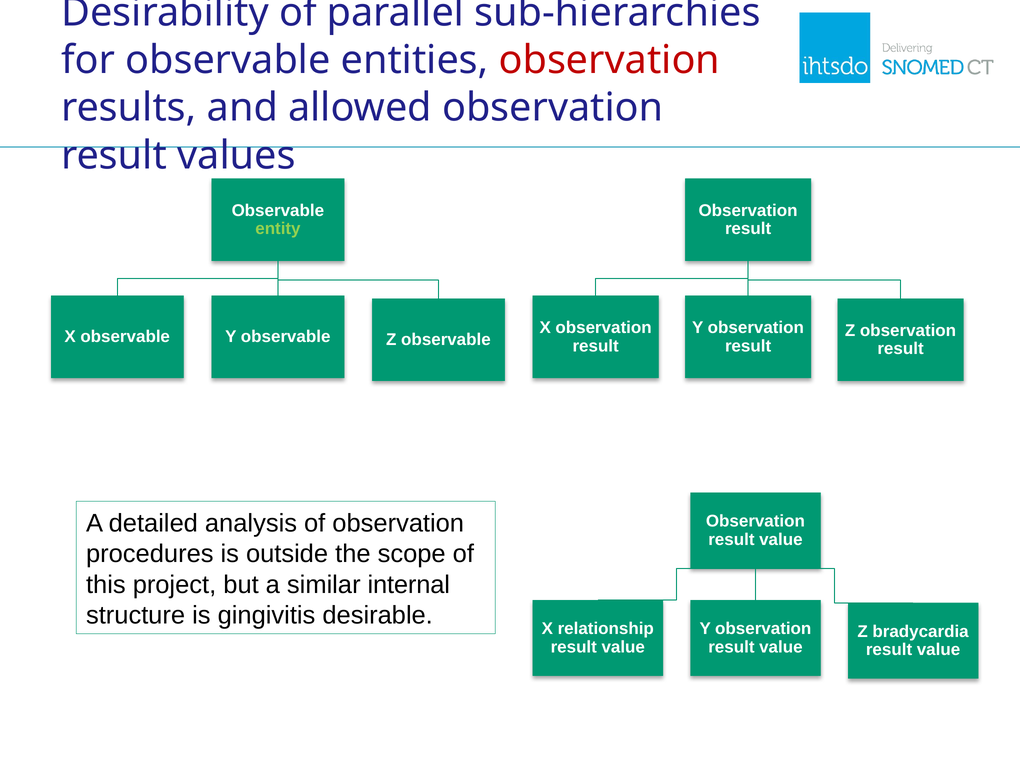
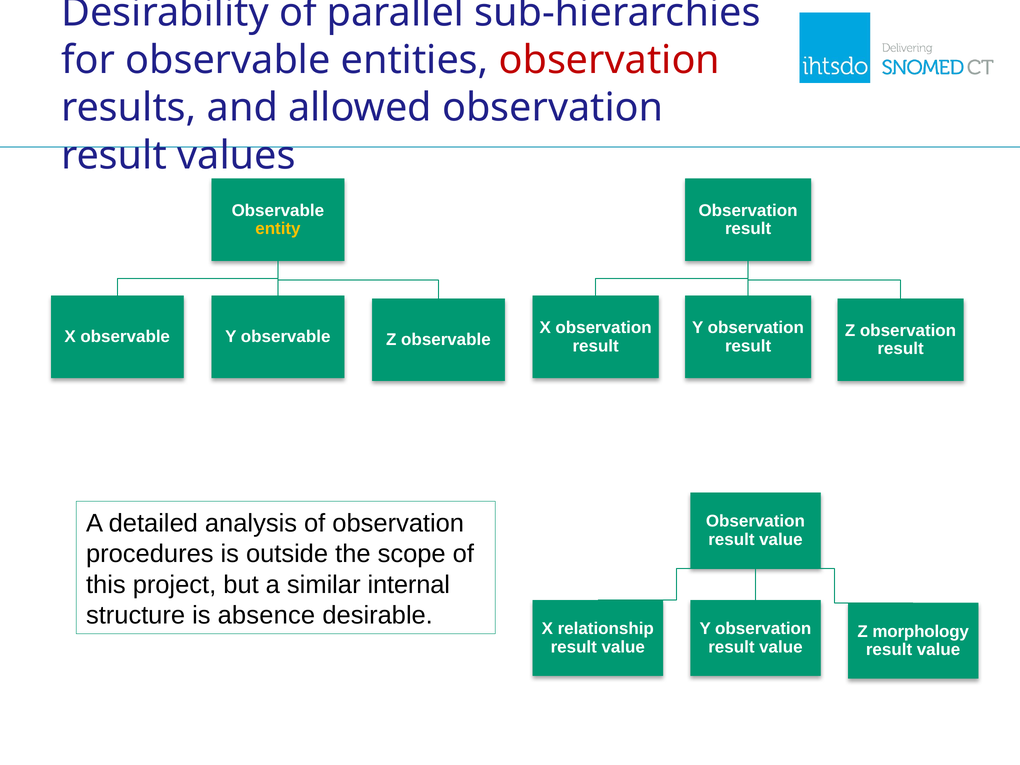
entity colour: light green -> yellow
gingivitis: gingivitis -> absence
bradycardia: bradycardia -> morphology
